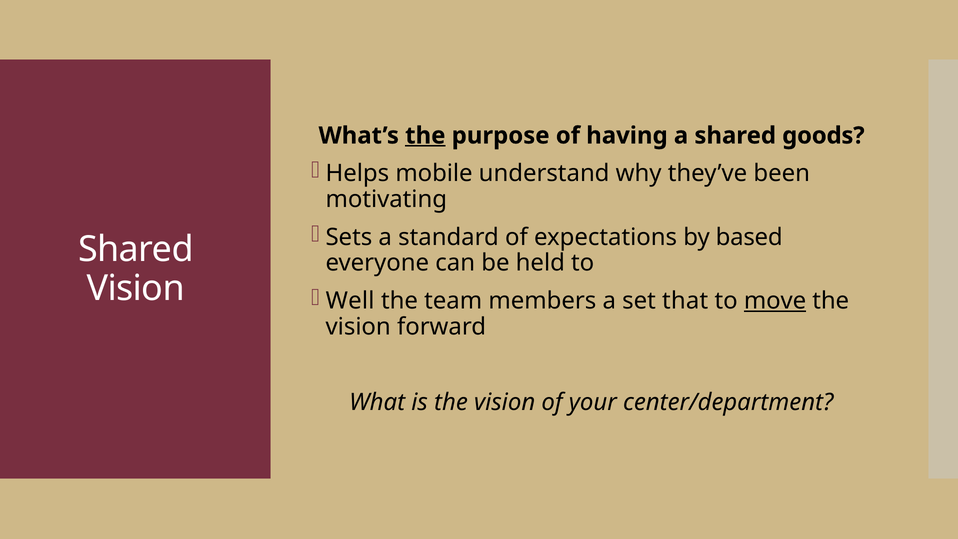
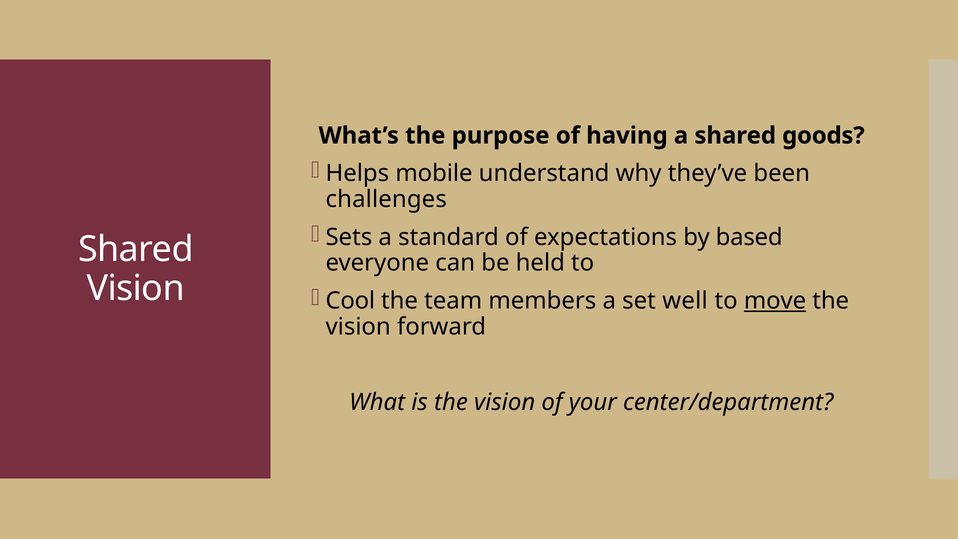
the at (425, 136) underline: present -> none
motivating: motivating -> challenges
Well: Well -> Cool
that: that -> well
